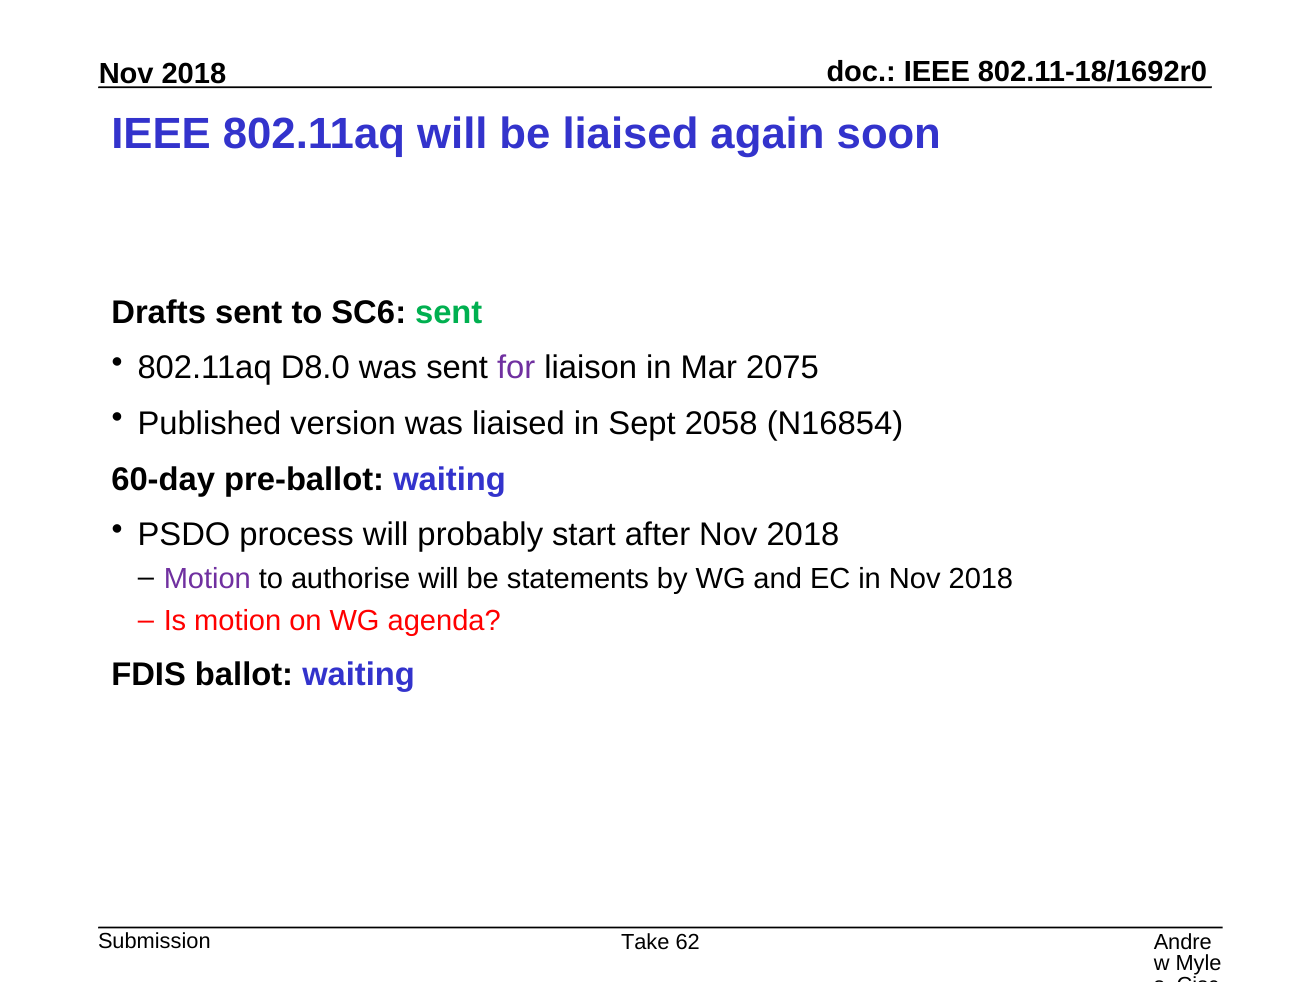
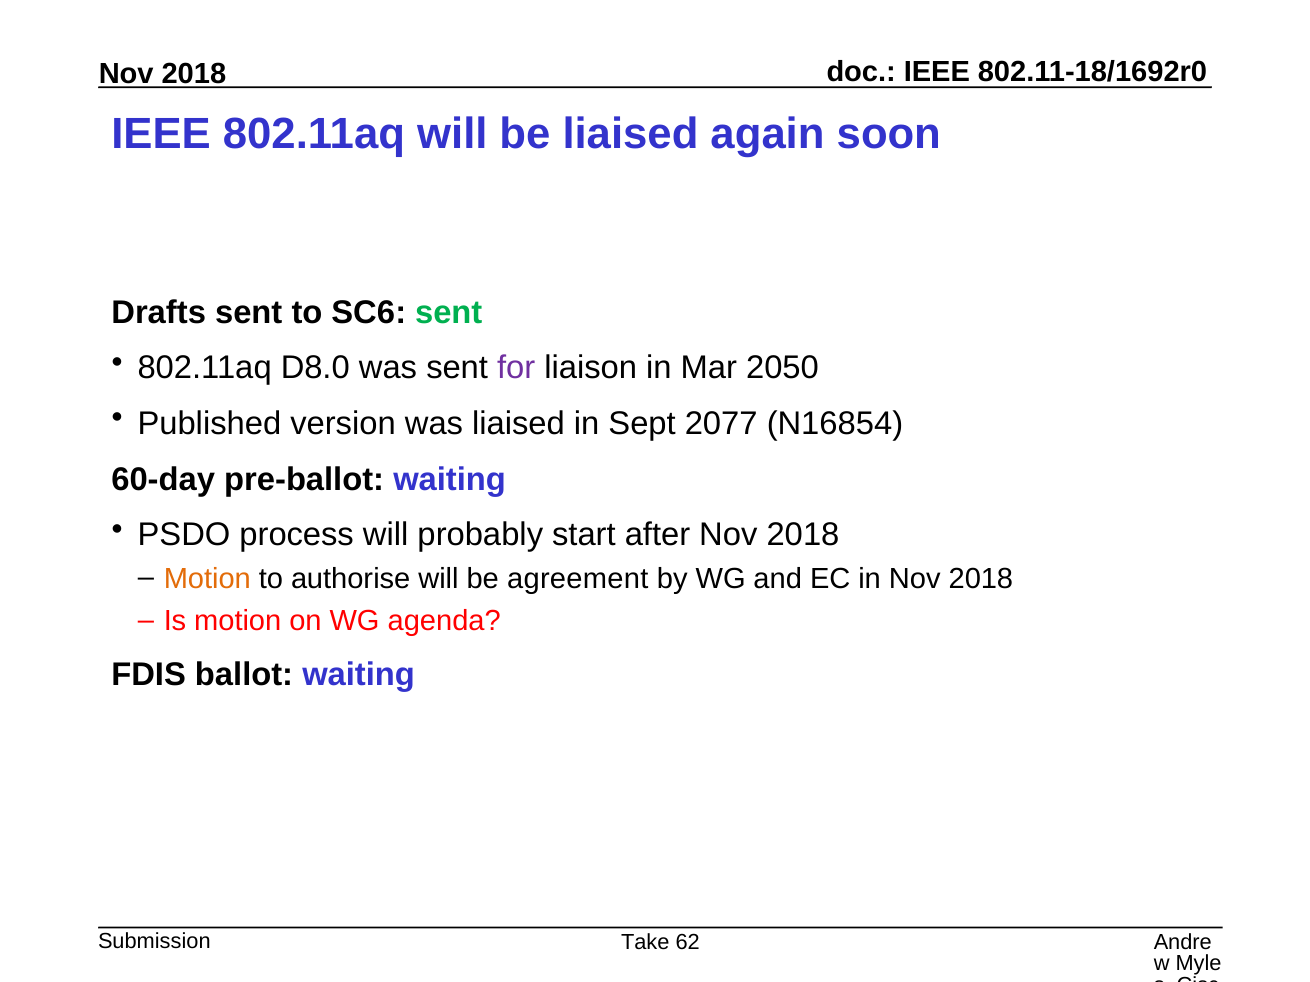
2075: 2075 -> 2050
2058: 2058 -> 2077
Motion at (207, 579) colour: purple -> orange
statements: statements -> agreement
